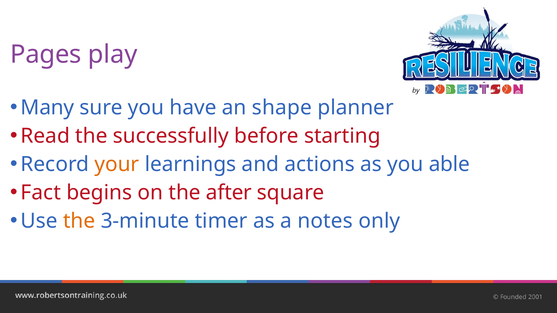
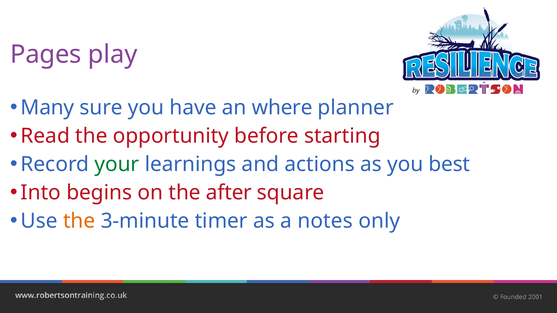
shape: shape -> where
successfully: successfully -> opportunity
your colour: orange -> green
able: able -> best
Fact: Fact -> Into
